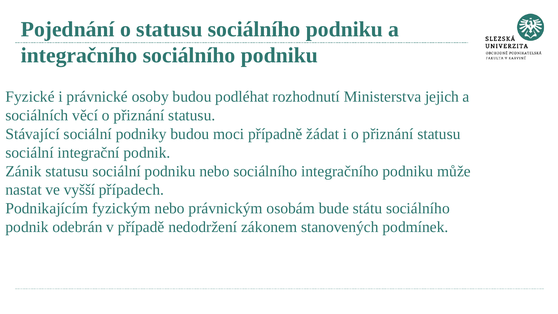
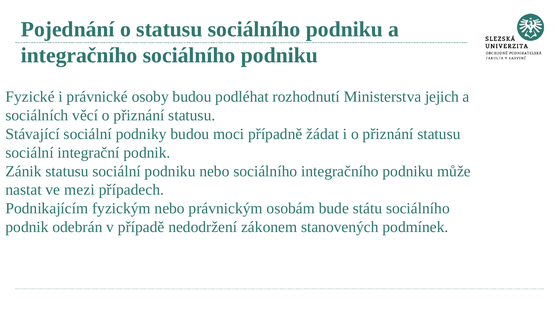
vyšší: vyšší -> mezi
